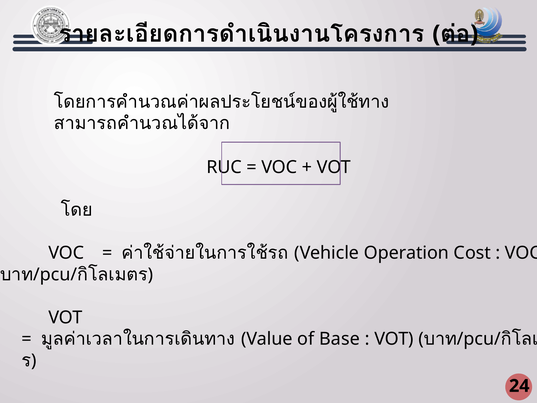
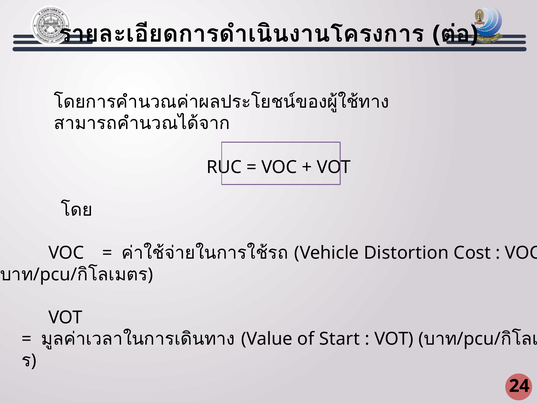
Operation: Operation -> Distortion
Base: Base -> Start
